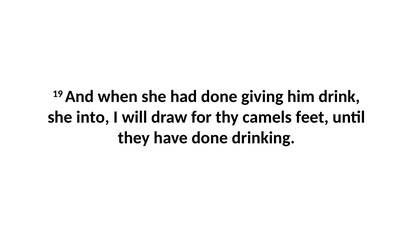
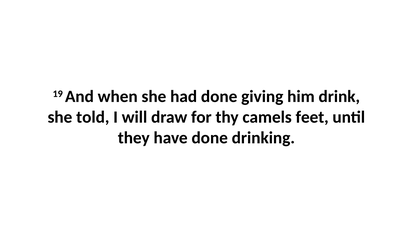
into: into -> told
